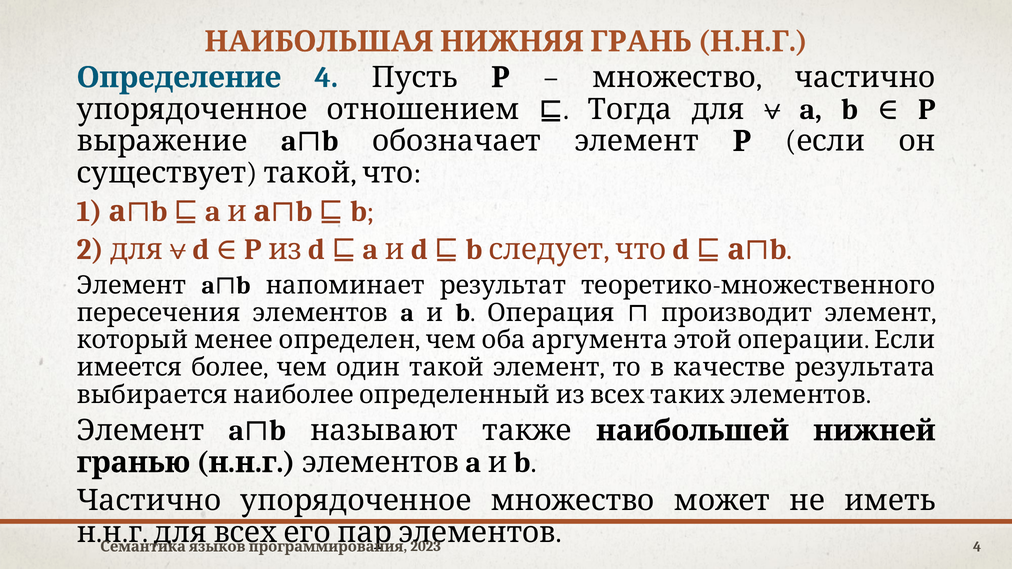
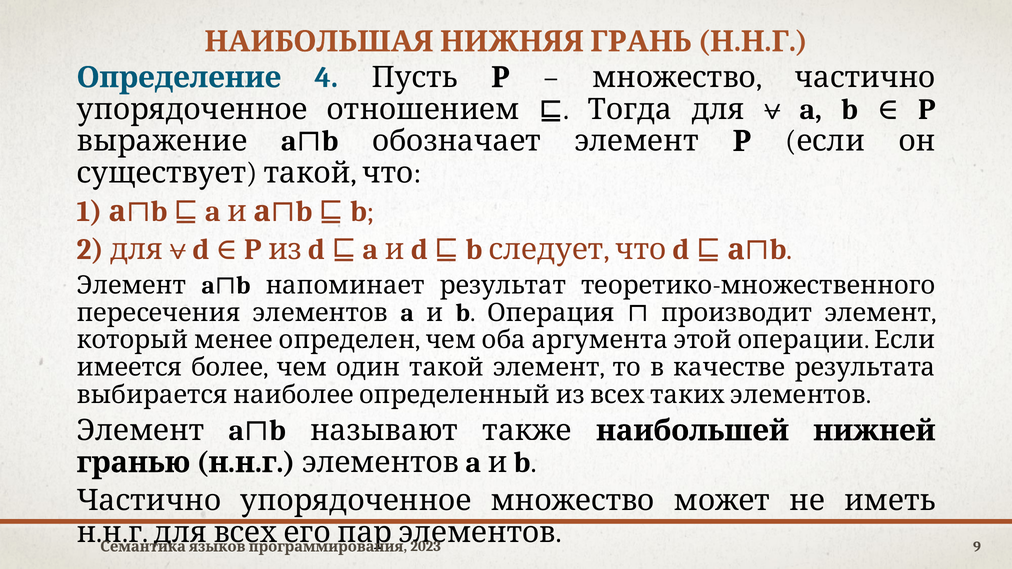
4 at (977, 547): 4 -> 9
